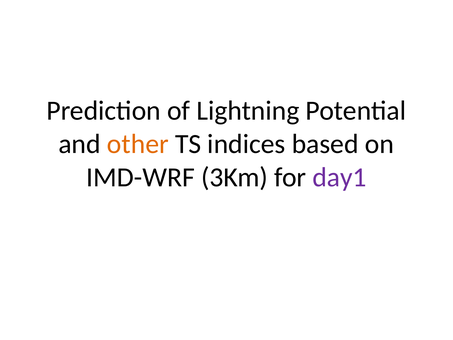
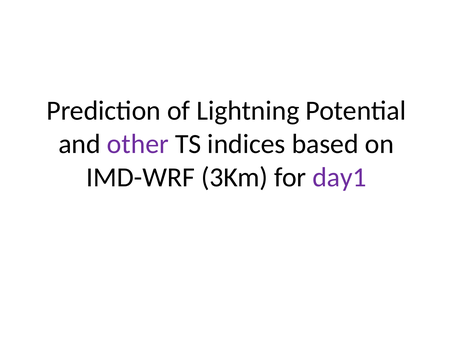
other colour: orange -> purple
